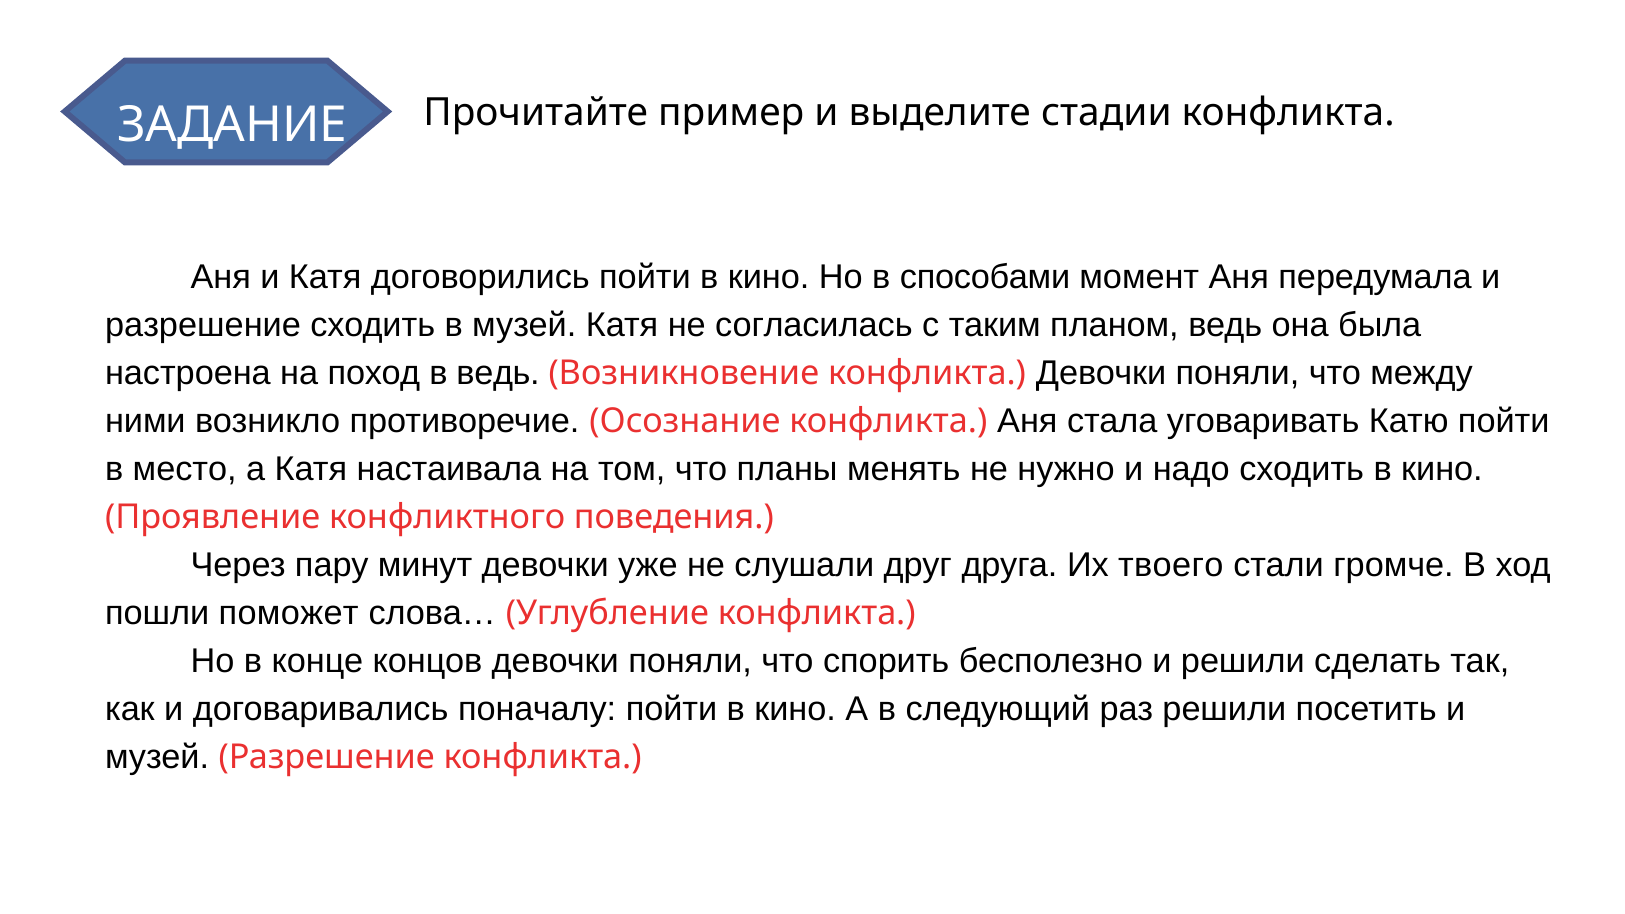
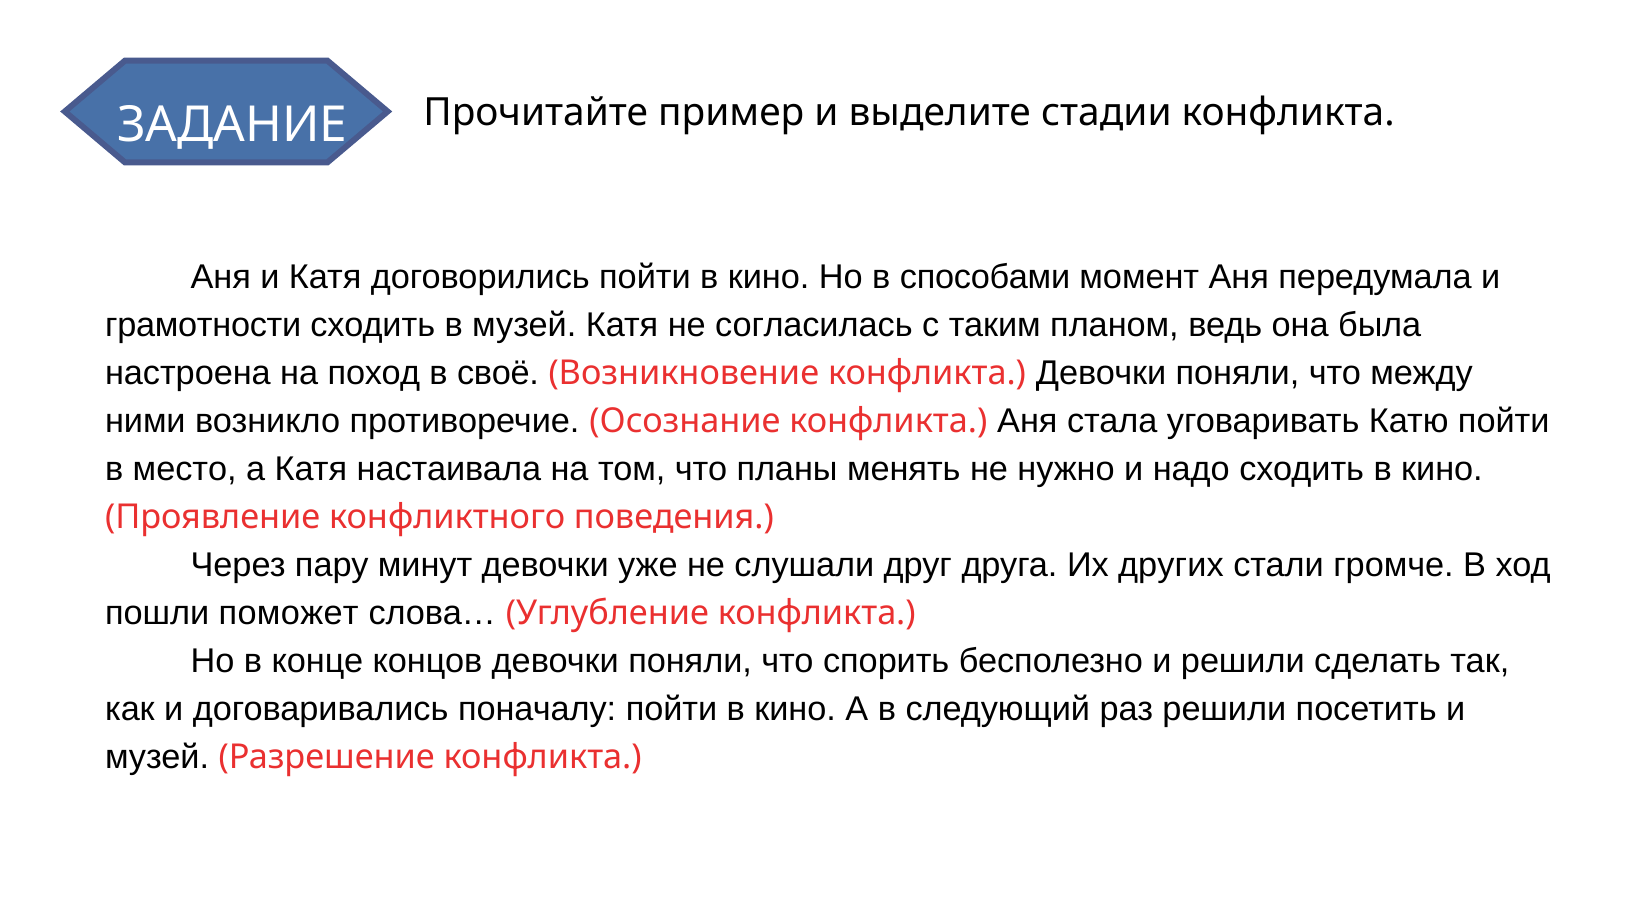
разрешение at (203, 325): разрешение -> грамотности
в ведь: ведь -> своё
твоего: твоего -> других
